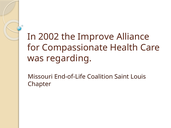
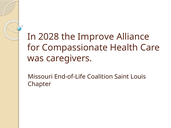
2002: 2002 -> 2028
regarding: regarding -> caregivers
